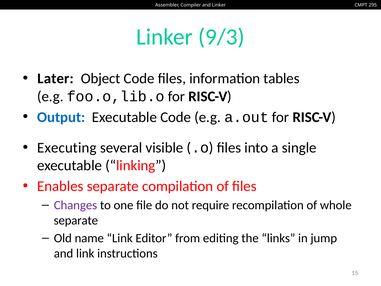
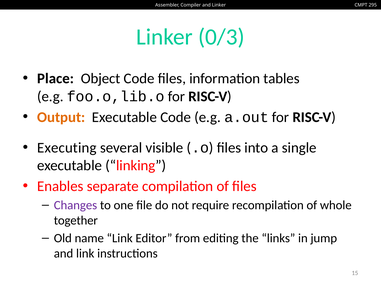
9/3: 9/3 -> 0/3
Later: Later -> Place
Output colour: blue -> orange
separate at (76, 220): separate -> together
